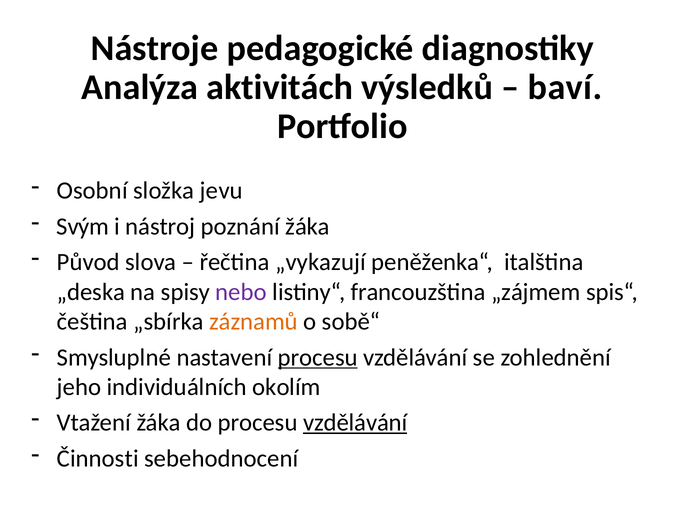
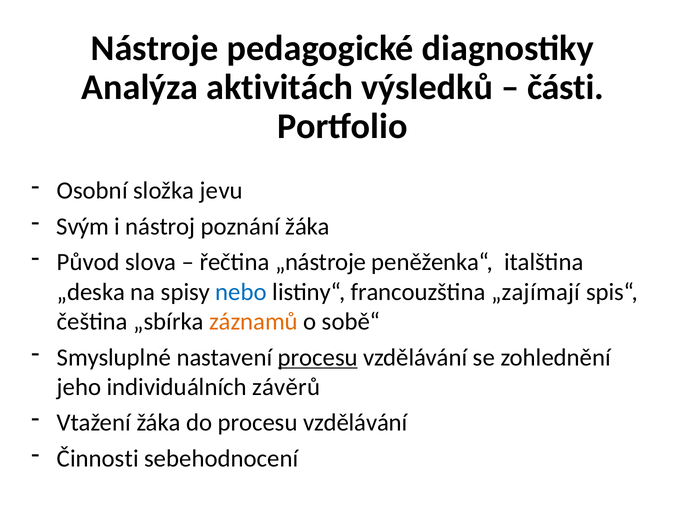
baví: baví -> části
„vykazují: „vykazují -> „nástroje
nebo colour: purple -> blue
„zájmem: „zájmem -> „zajímají
okolím: okolím -> závěrů
vzdělávání at (355, 423) underline: present -> none
